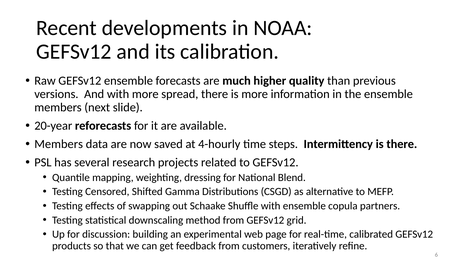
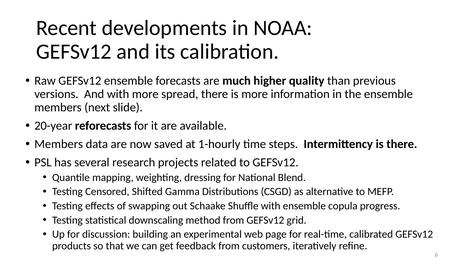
4-hourly: 4-hourly -> 1-hourly
partners: partners -> progress
